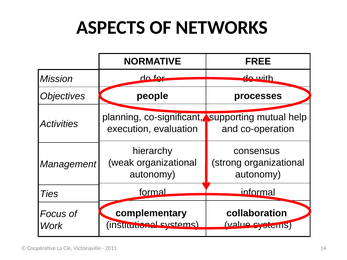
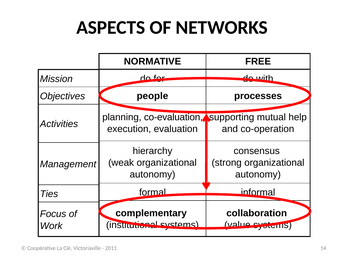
co-significant: co-significant -> co-evaluation
